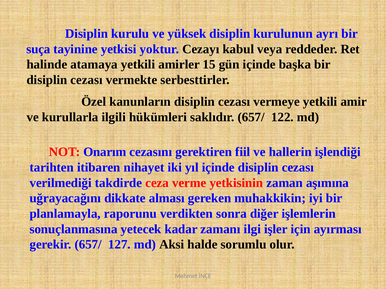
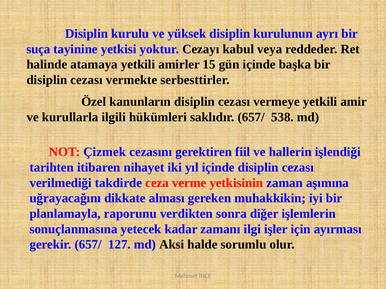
122: 122 -> 538
Onarım: Onarım -> Çizmek
